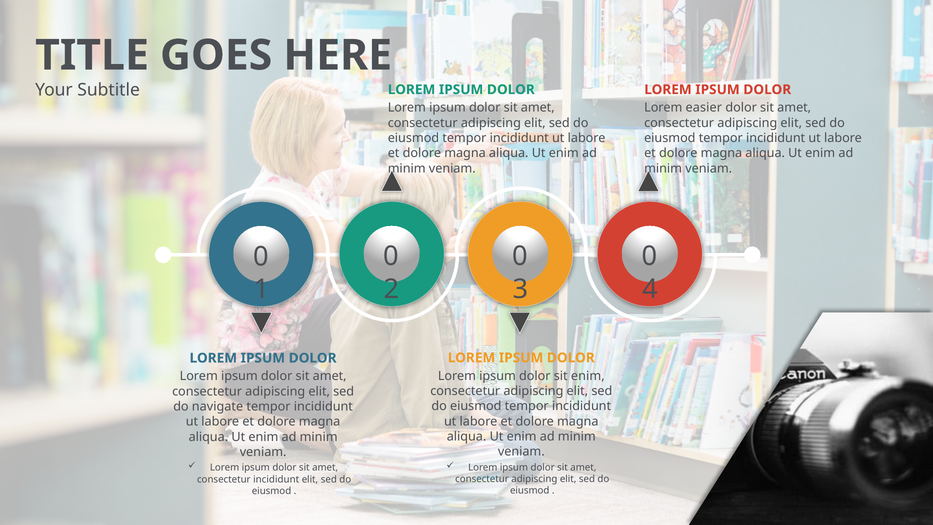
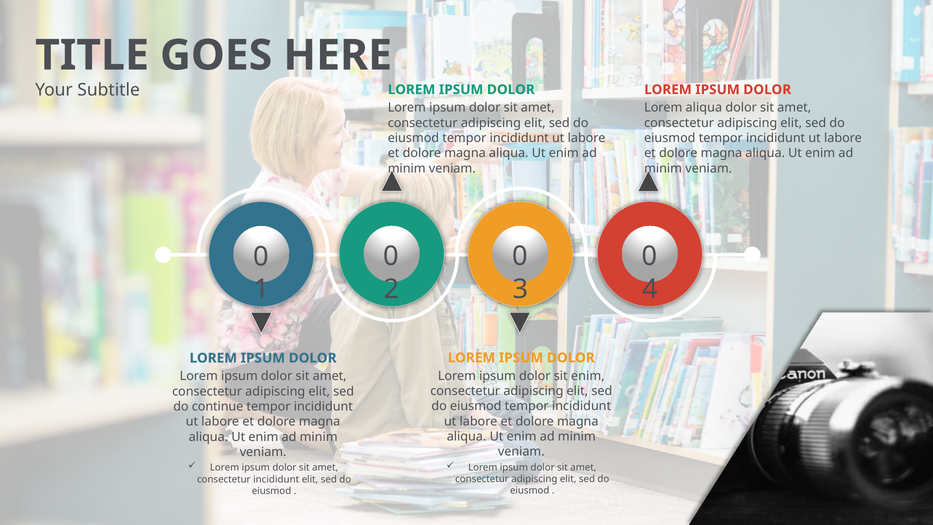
Lorem easier: easier -> aliqua
navigate: navigate -> continue
